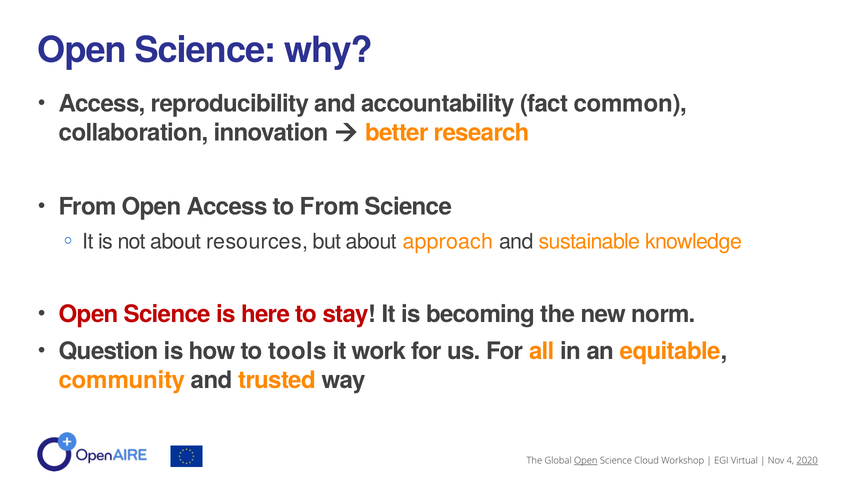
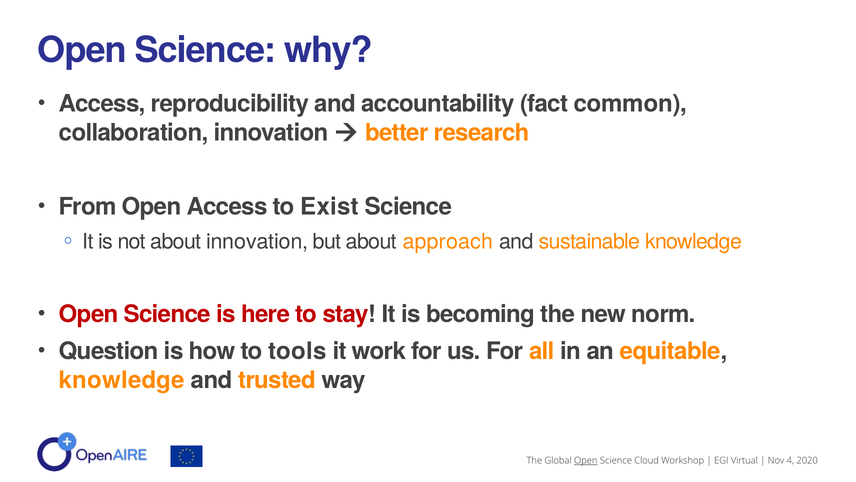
to From: From -> Exist
about resources: resources -> innovation
community at (122, 380): community -> knowledge
2020 underline: present -> none
